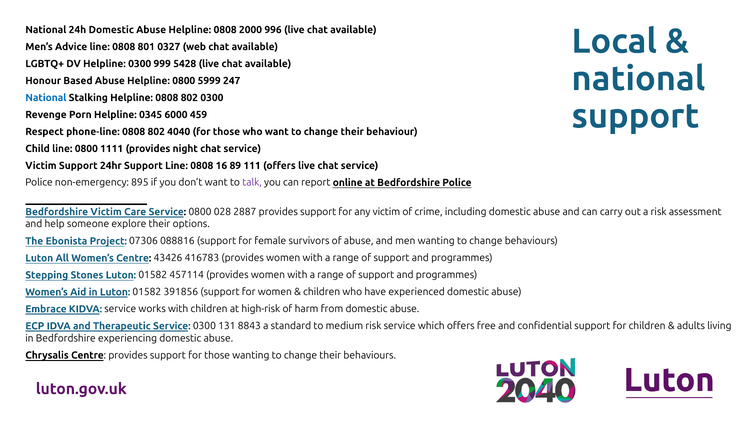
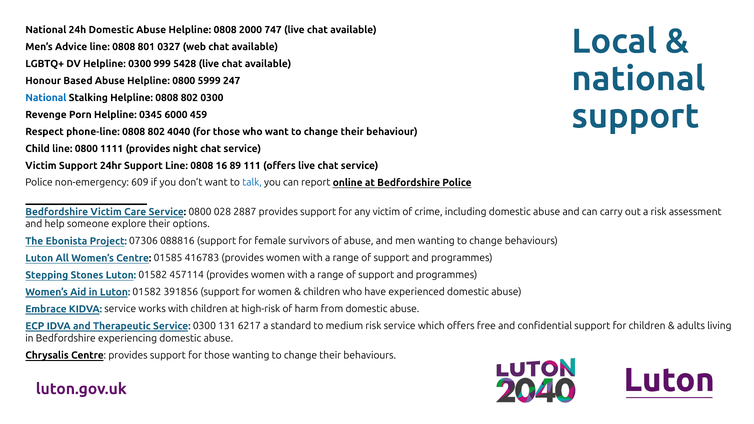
996: 996 -> 747
895: 895 -> 609
talk colour: purple -> blue
43426: 43426 -> 01585
8843: 8843 -> 6217
